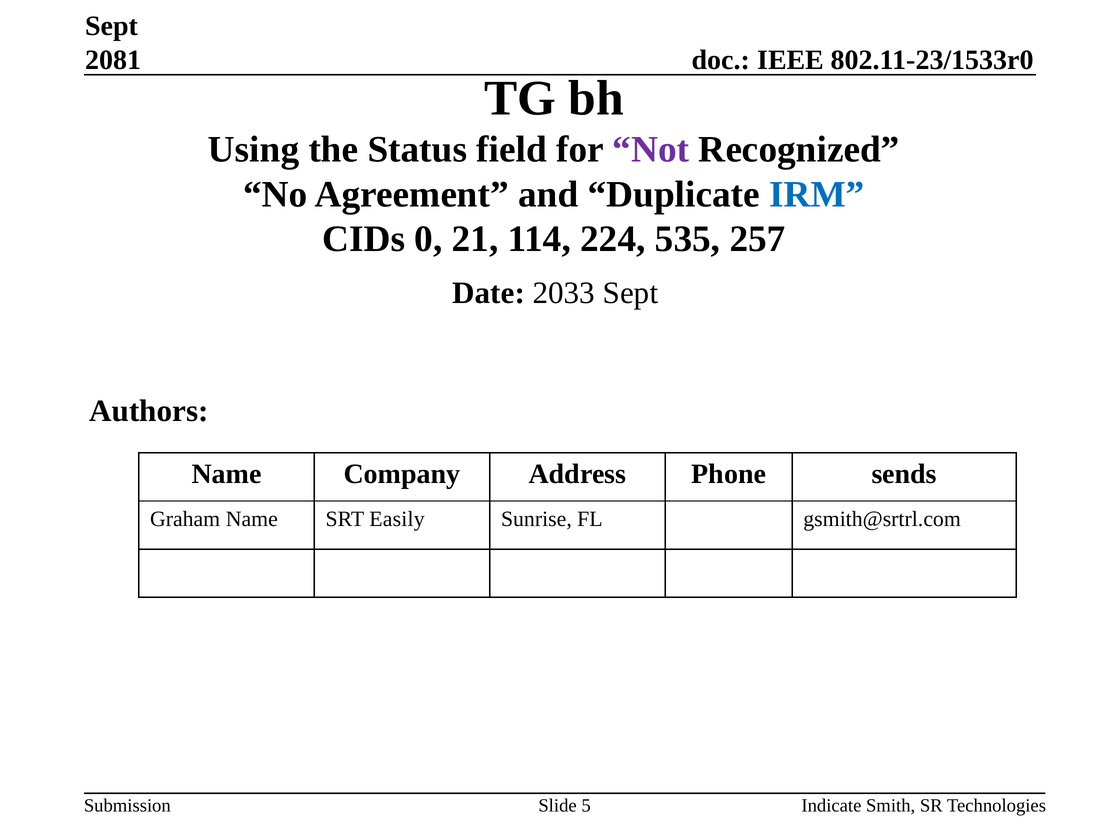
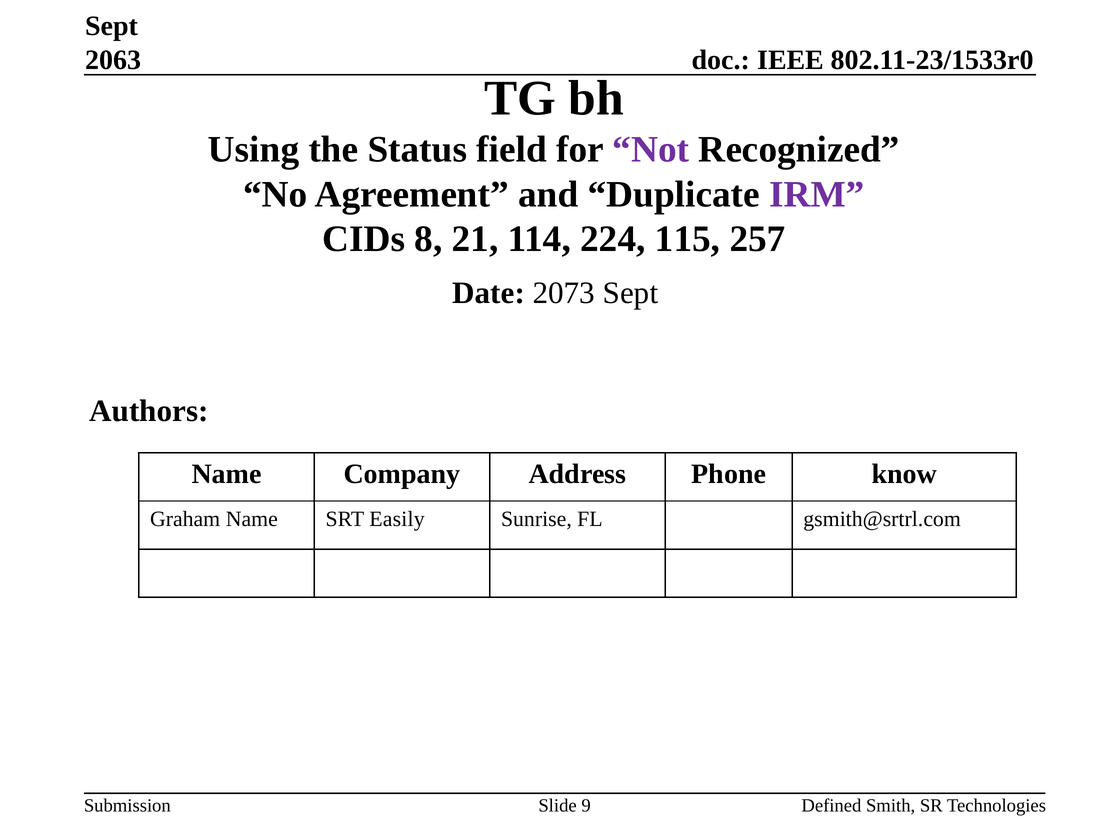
2081: 2081 -> 2063
IRM colour: blue -> purple
0: 0 -> 8
535: 535 -> 115
2033: 2033 -> 2073
sends: sends -> know
5: 5 -> 9
Indicate: Indicate -> Defined
